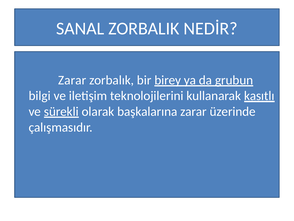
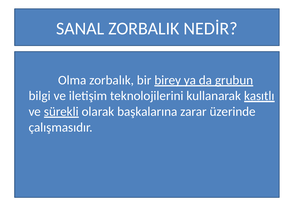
Zarar at (72, 80): Zarar -> Olma
